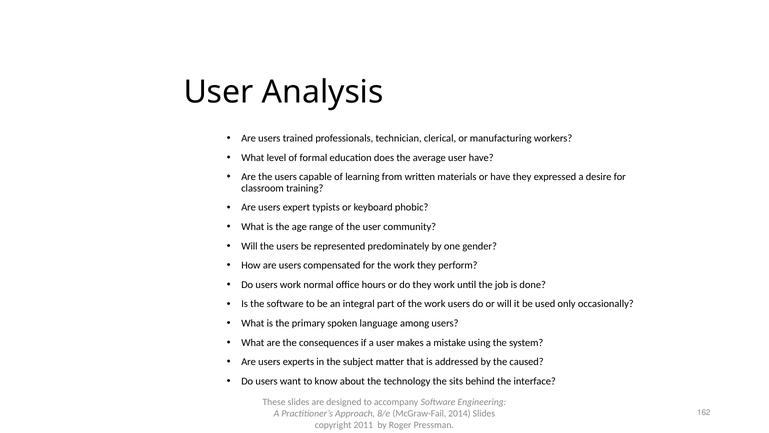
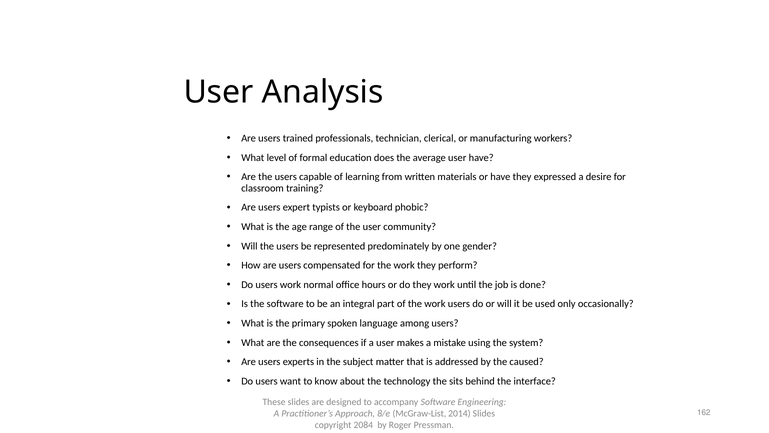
McGraw-Fail: McGraw-Fail -> McGraw-List
2011: 2011 -> 2084
